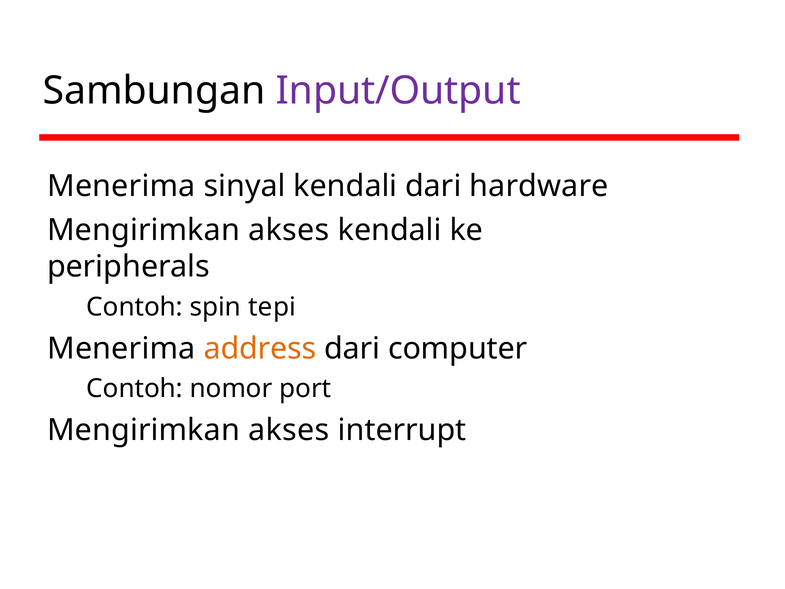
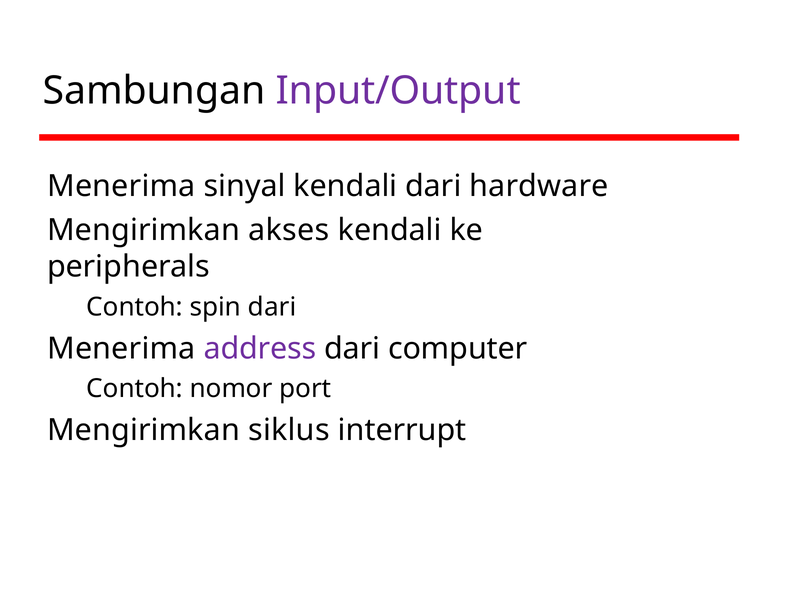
spin tepi: tepi -> dari
address colour: orange -> purple
akses at (289, 430): akses -> siklus
